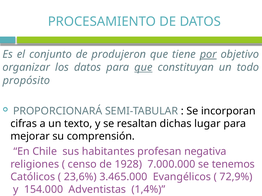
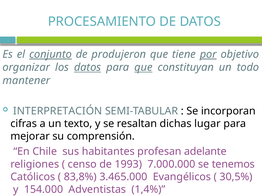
conjunto underline: none -> present
datos at (88, 68) underline: none -> present
propósito: propósito -> mantener
PROPORCIONARÁ: PROPORCIONARÁ -> INTERPRETACIÓN
negativa: negativa -> adelante
1928: 1928 -> 1993
23,6%: 23,6% -> 83,8%
72,9%: 72,9% -> 30,5%
